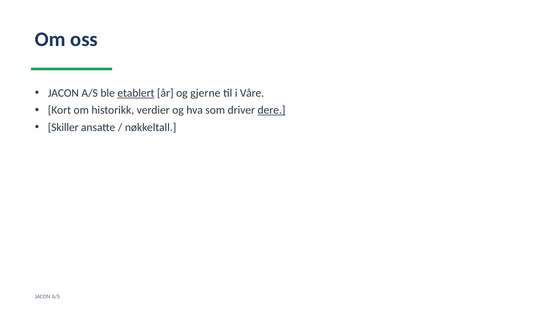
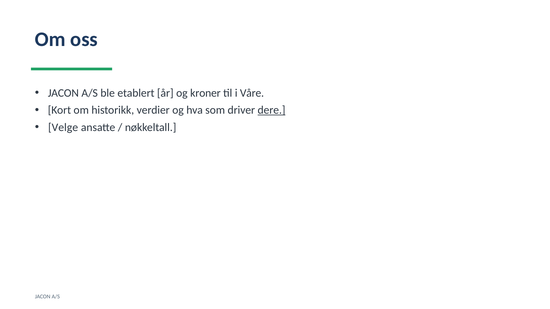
etablert underline: present -> none
gjerne: gjerne -> kroner
Skiller: Skiller -> Velge
